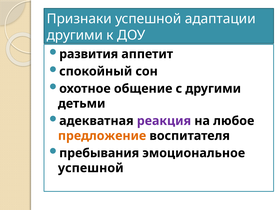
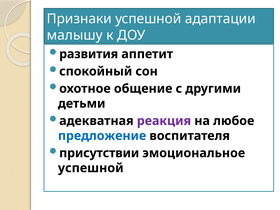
другими at (75, 35): другими -> малышу
предложение colour: orange -> blue
пребывания: пребывания -> присутствии
